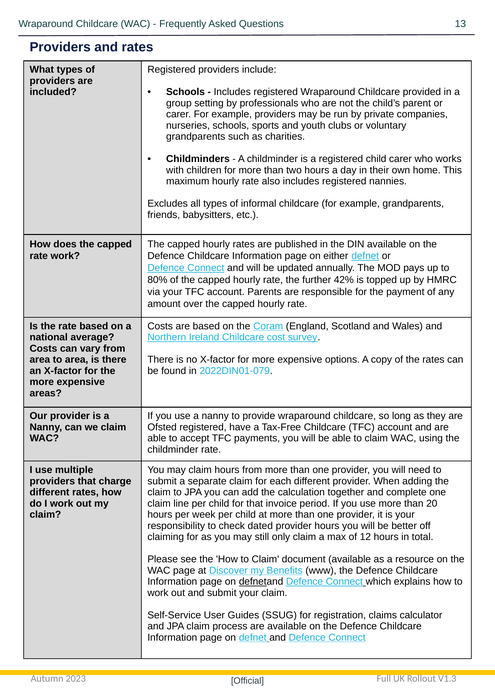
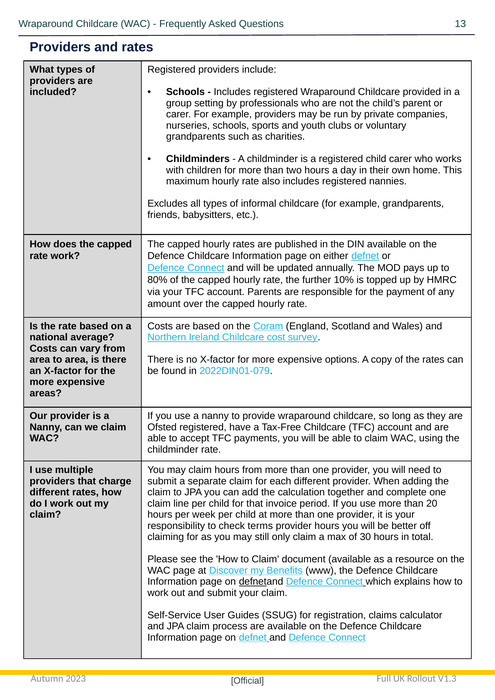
42%: 42% -> 10%
dated: dated -> terms
12: 12 -> 30
